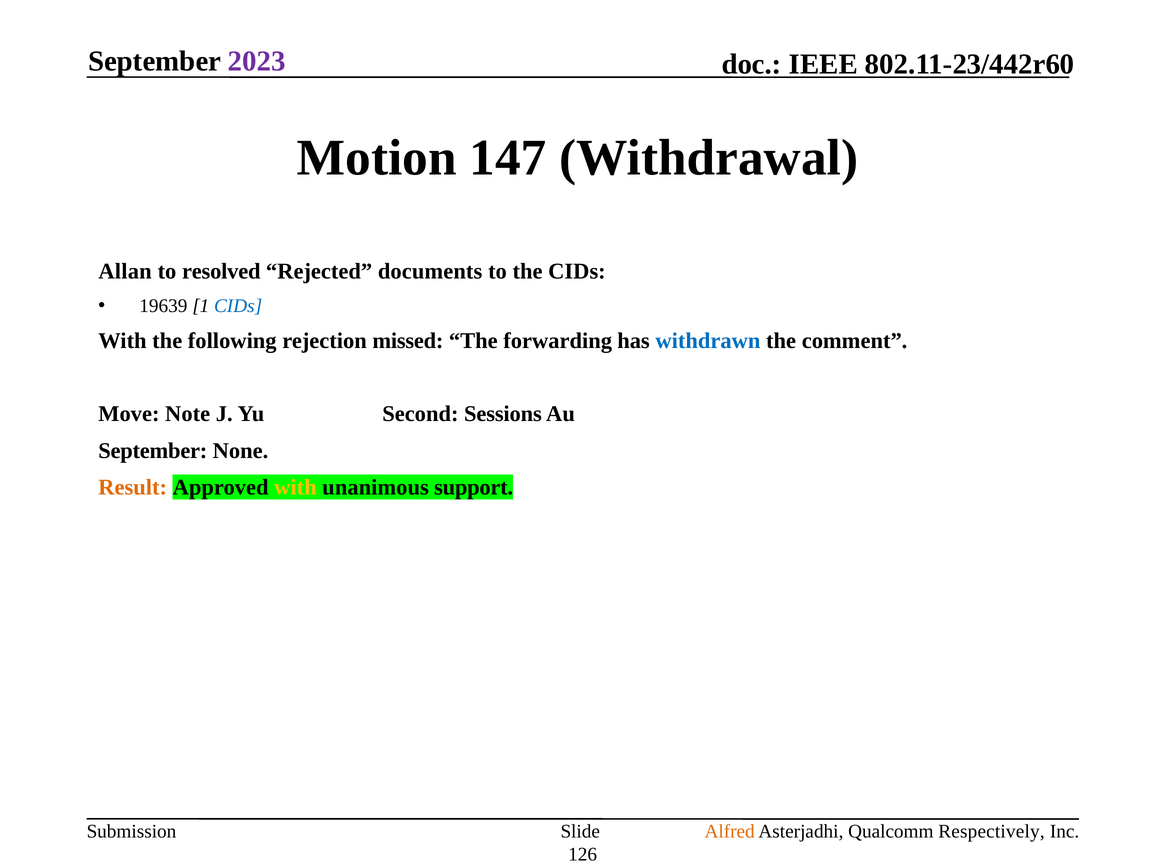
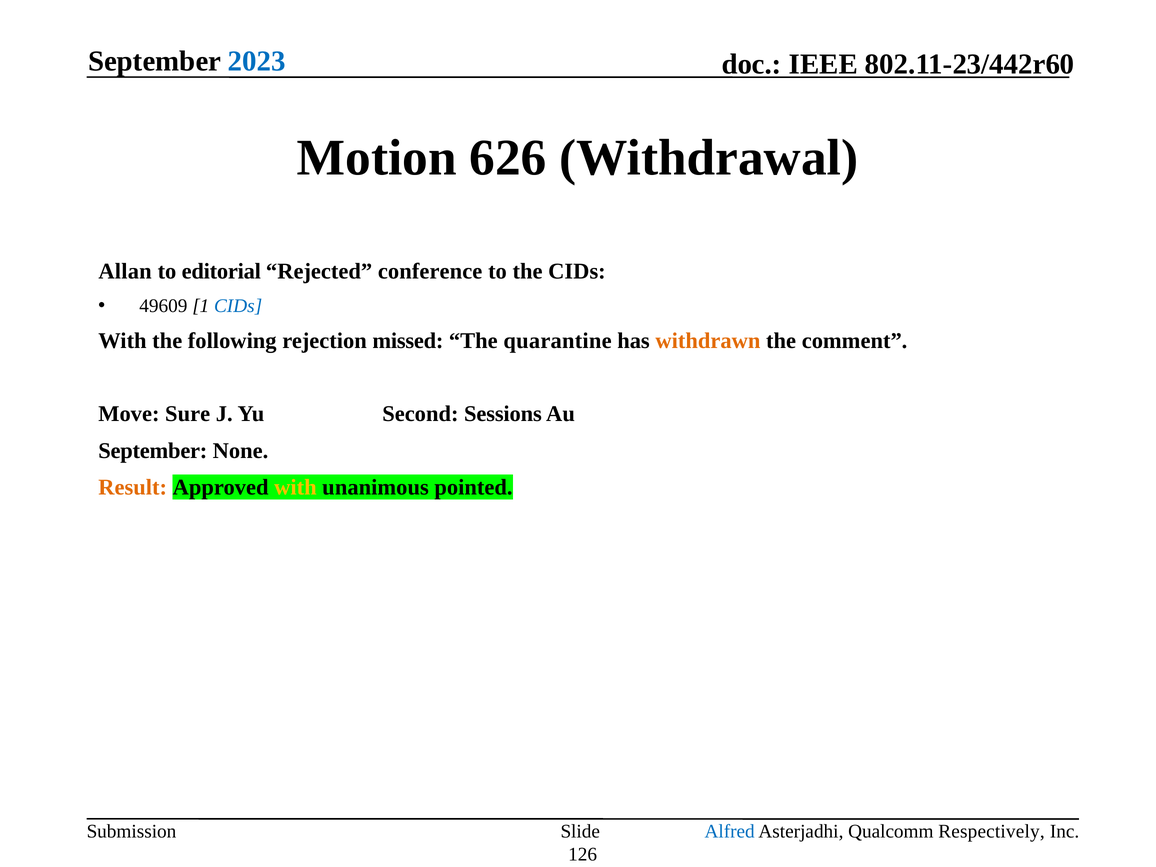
2023 colour: purple -> blue
147: 147 -> 626
resolved: resolved -> editorial
documents: documents -> conference
19639: 19639 -> 49609
forwarding: forwarding -> quarantine
withdrawn colour: blue -> orange
Note: Note -> Sure
support: support -> pointed
Alfred colour: orange -> blue
